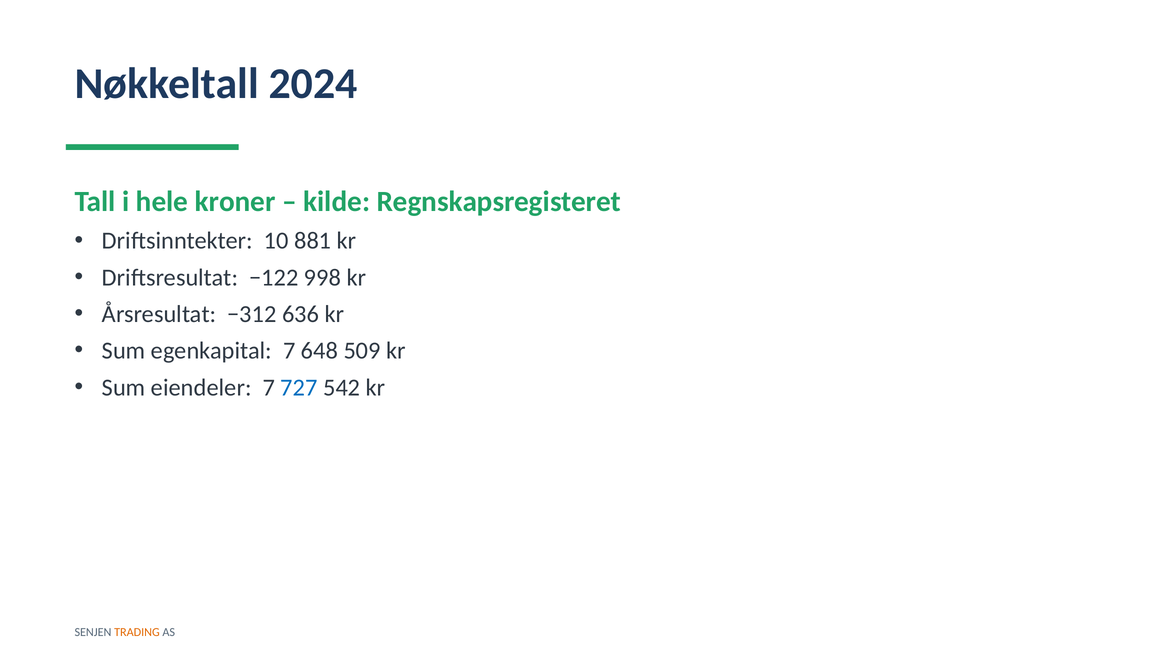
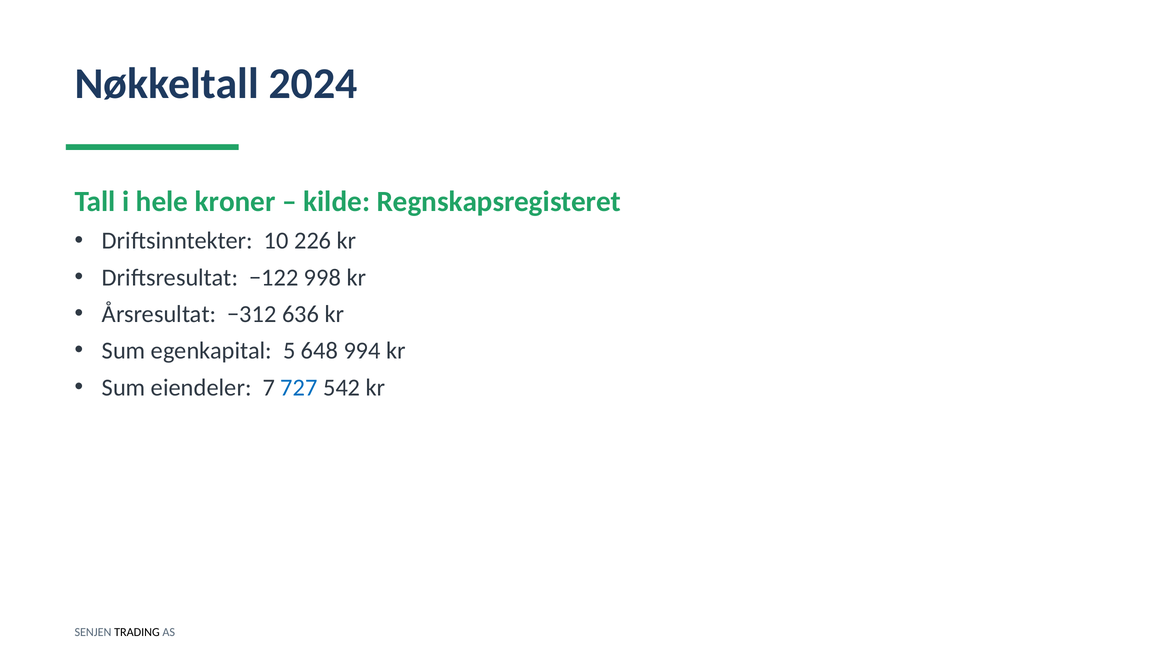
881: 881 -> 226
egenkapital 7: 7 -> 5
509: 509 -> 994
TRADING colour: orange -> black
